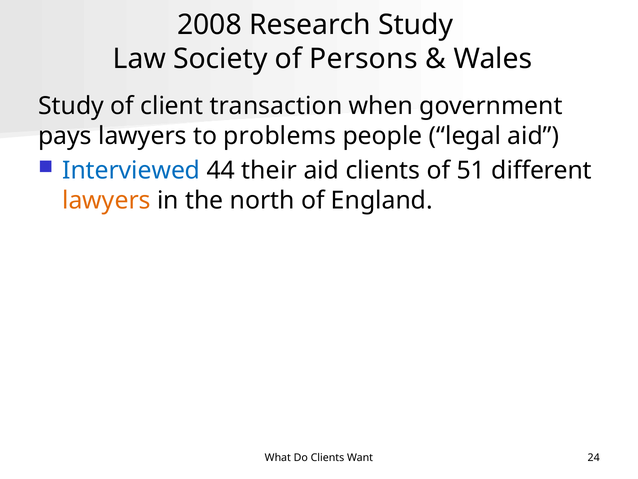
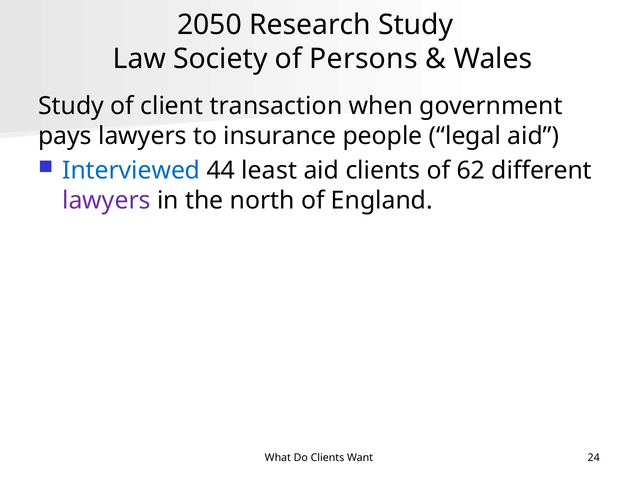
2008: 2008 -> 2050
problems: problems -> insurance
their: their -> least
51: 51 -> 62
lawyers at (106, 200) colour: orange -> purple
